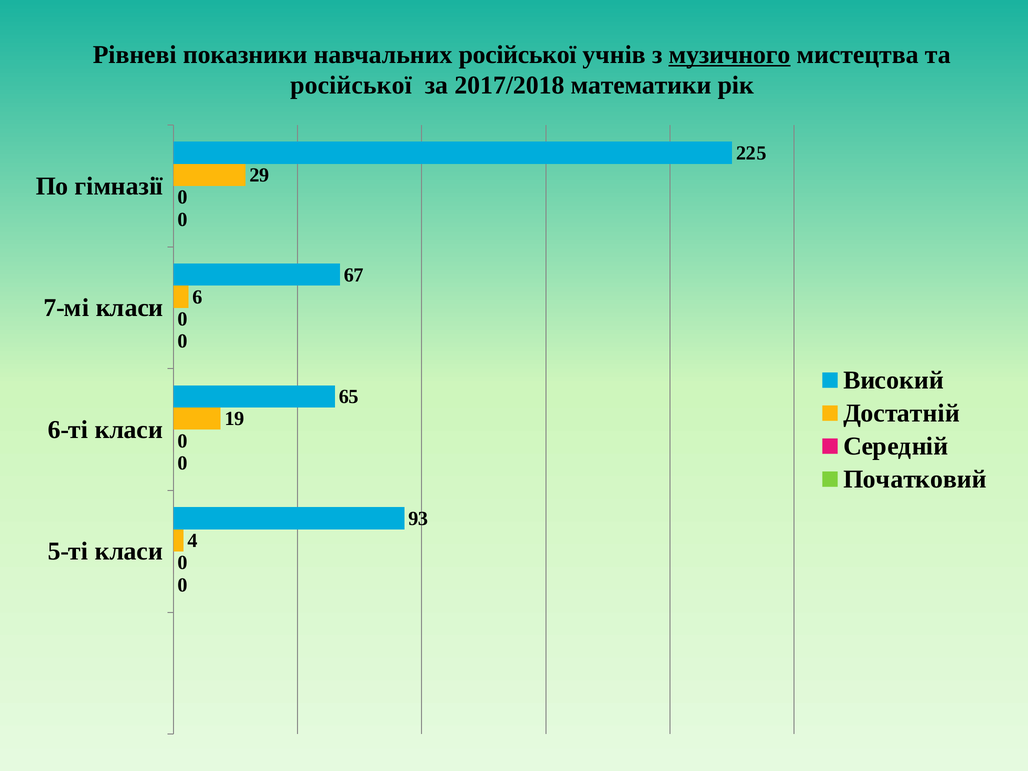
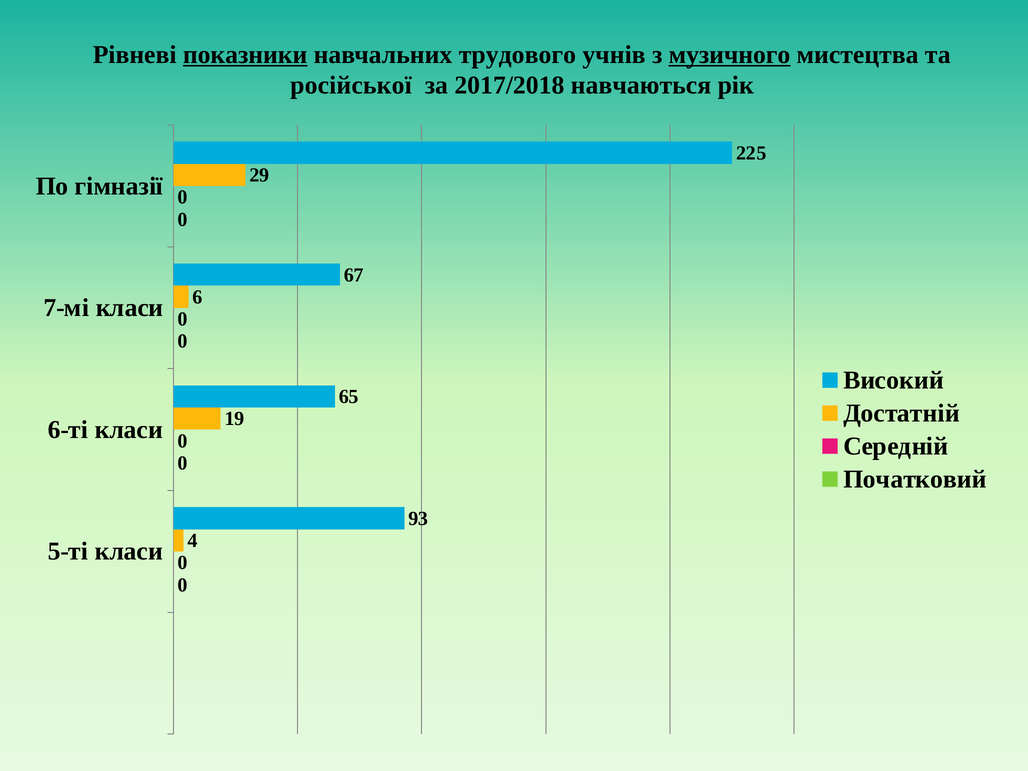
показники underline: none -> present
навчальних російської: російської -> трудового
математики: математики -> навчаються
